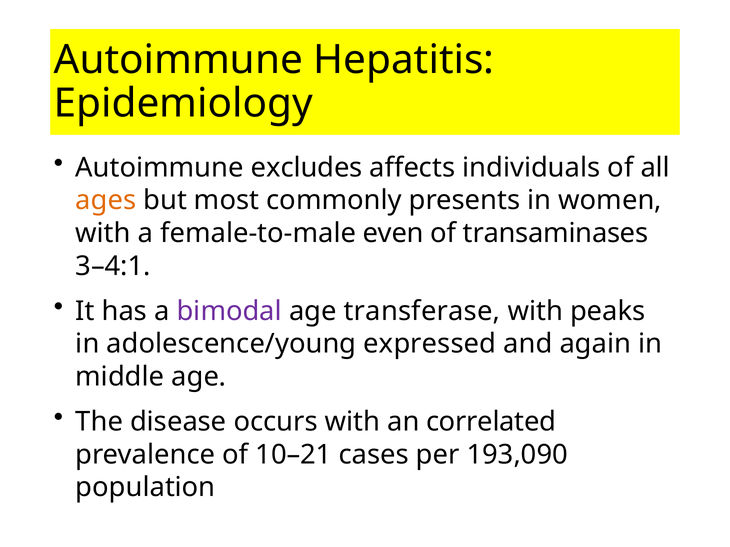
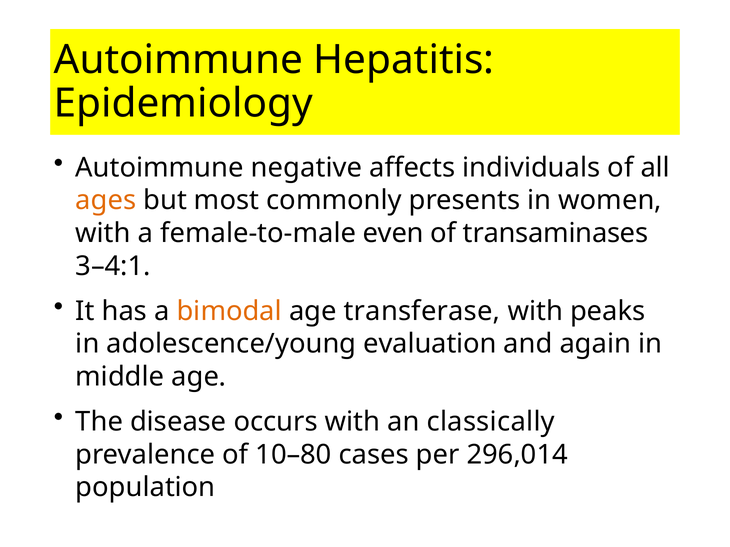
excludes: excludes -> negative
bimodal colour: purple -> orange
expressed: expressed -> evaluation
correlated: correlated -> classically
10–21: 10–21 -> 10–80
193,090: 193,090 -> 296,014
